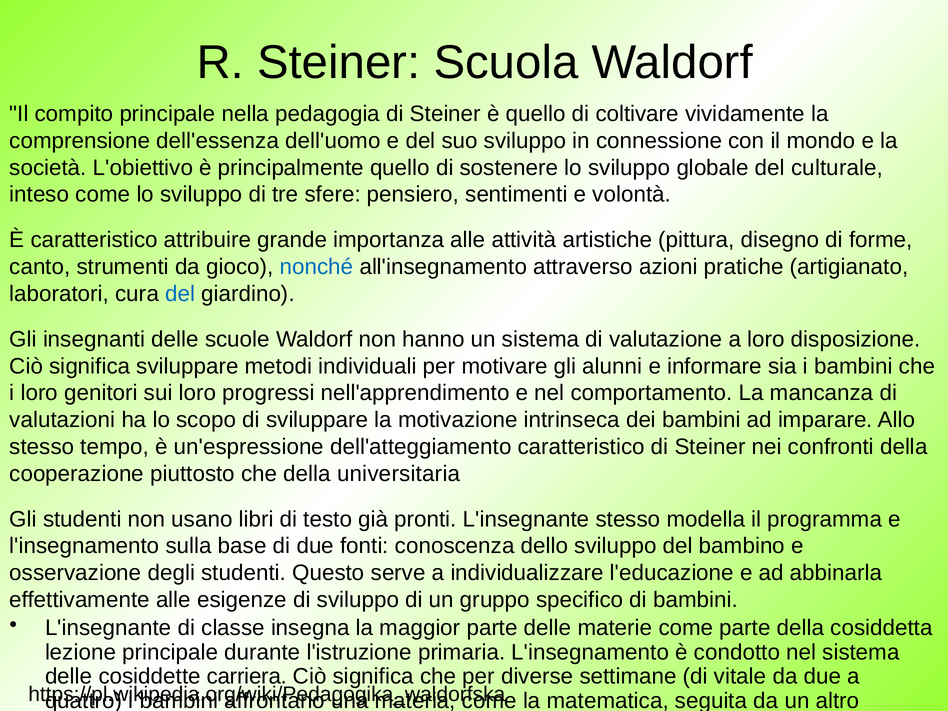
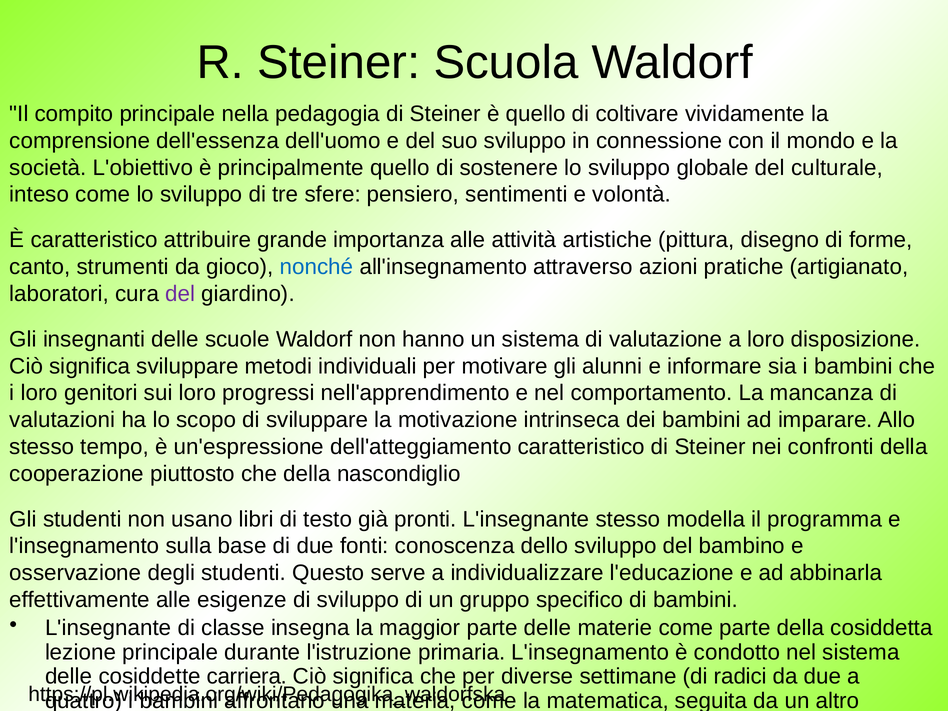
del at (180, 294) colour: blue -> purple
universitaria: universitaria -> nascondiglio
vitale: vitale -> radici
